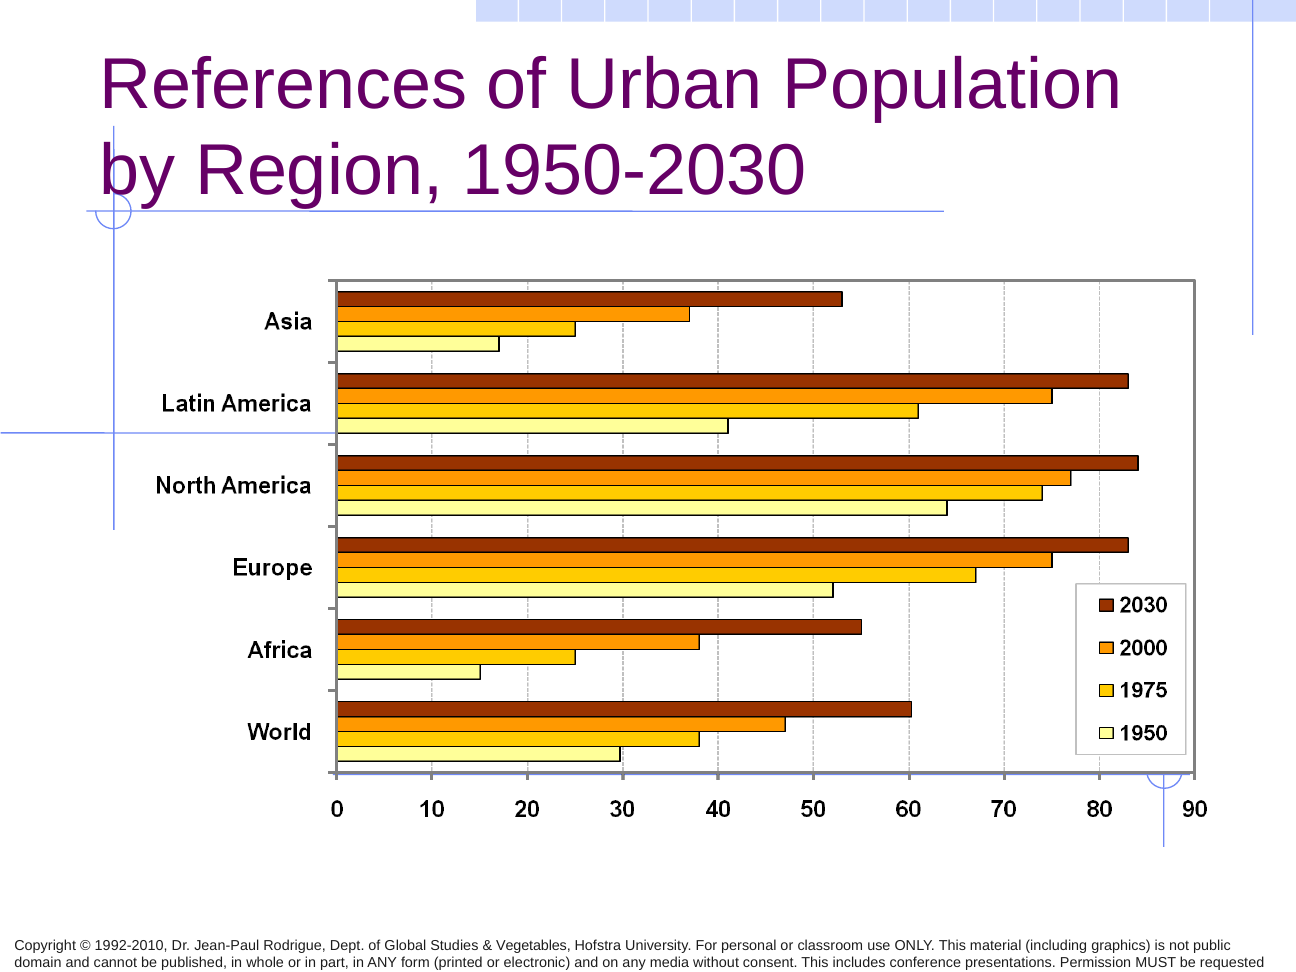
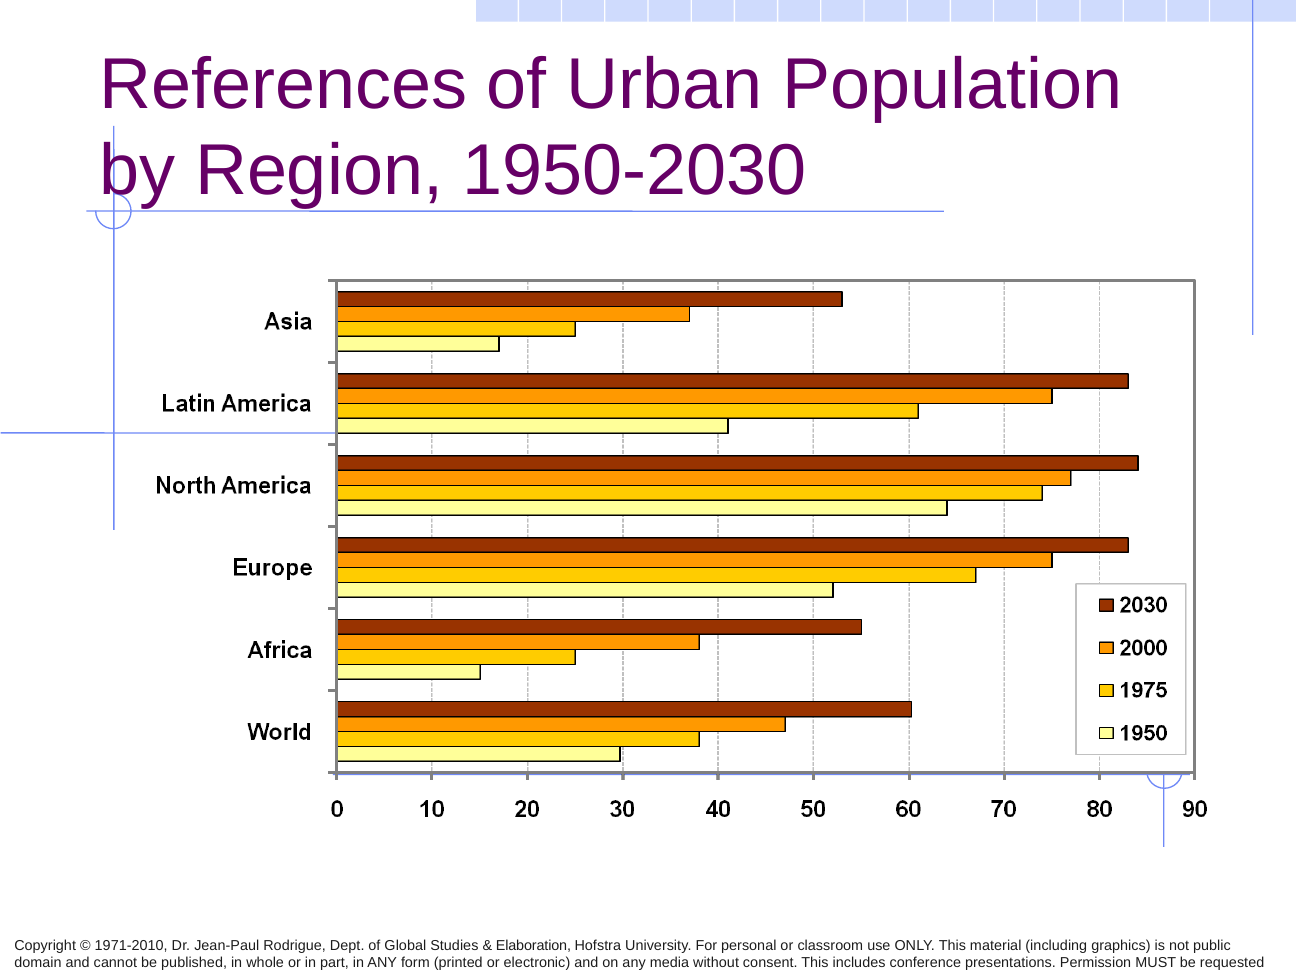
1992-2010: 1992-2010 -> 1971-2010
Vegetables: Vegetables -> Elaboration
